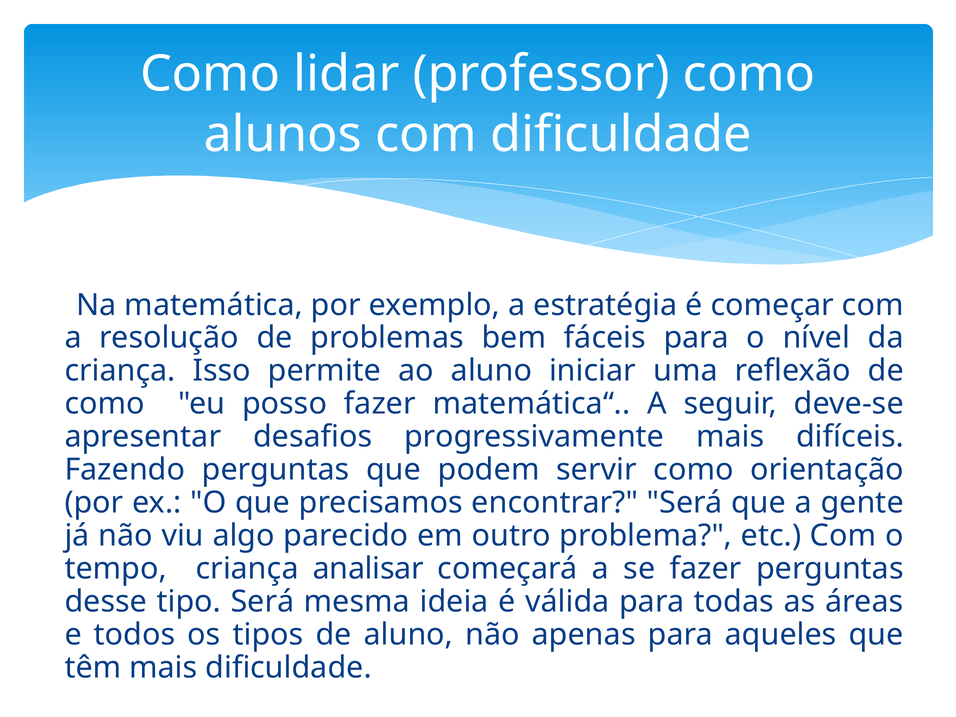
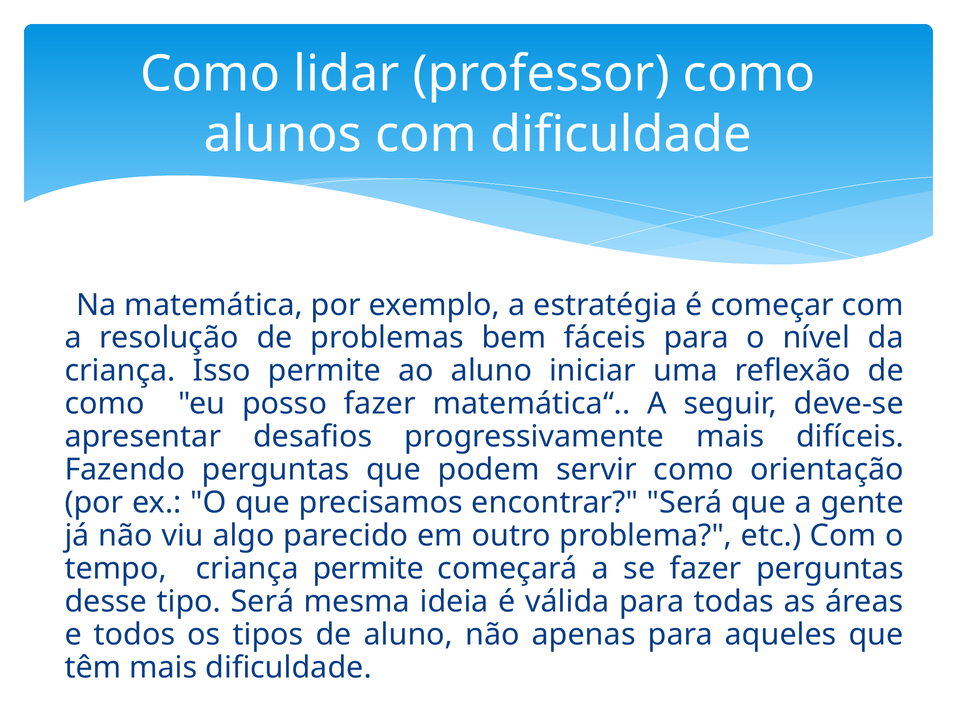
criança analisar: analisar -> permite
